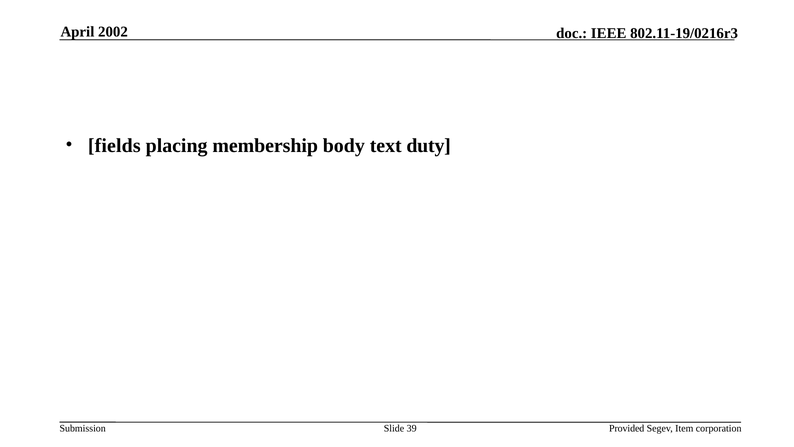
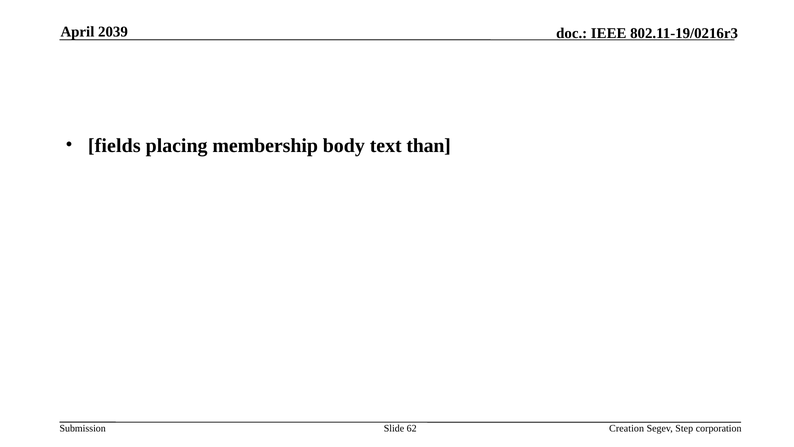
2002: 2002 -> 2039
duty: duty -> than
39: 39 -> 62
Provided: Provided -> Creation
Item: Item -> Step
